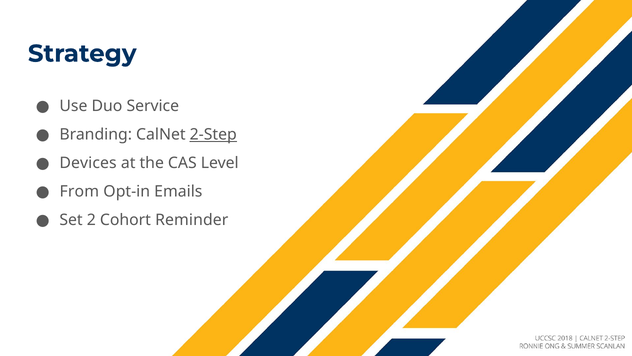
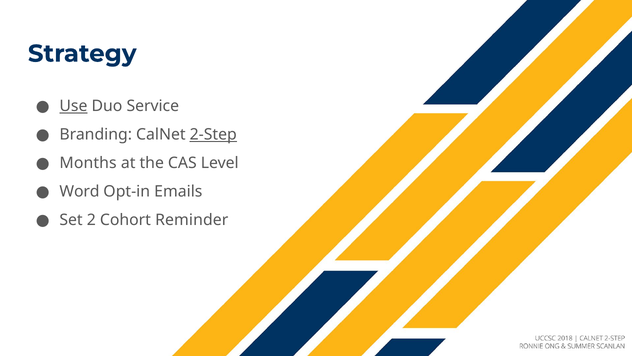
Use underline: none -> present
Devices: Devices -> Months
From: From -> Word
